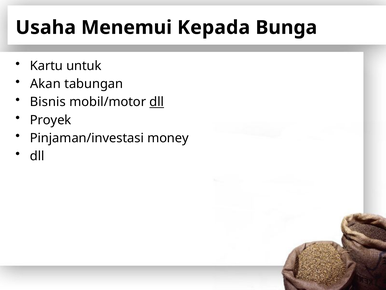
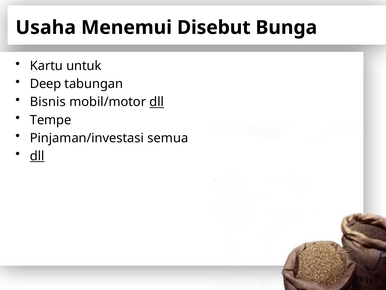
Kepada: Kepada -> Disebut
Akan: Akan -> Deep
Proyek: Proyek -> Tempe
money: money -> semua
dll at (37, 156) underline: none -> present
